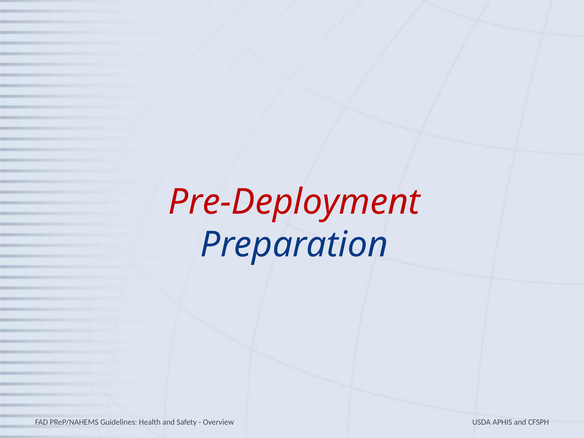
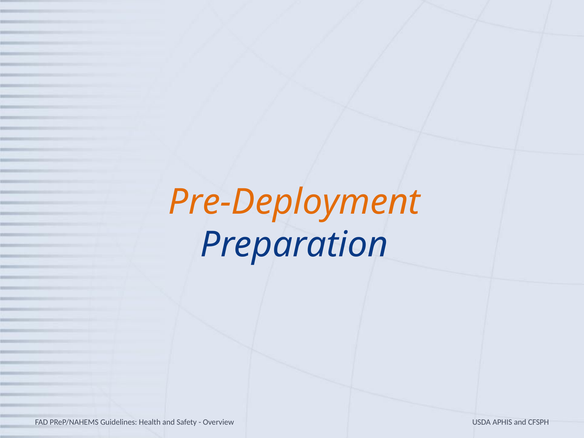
Pre-Deployment colour: red -> orange
